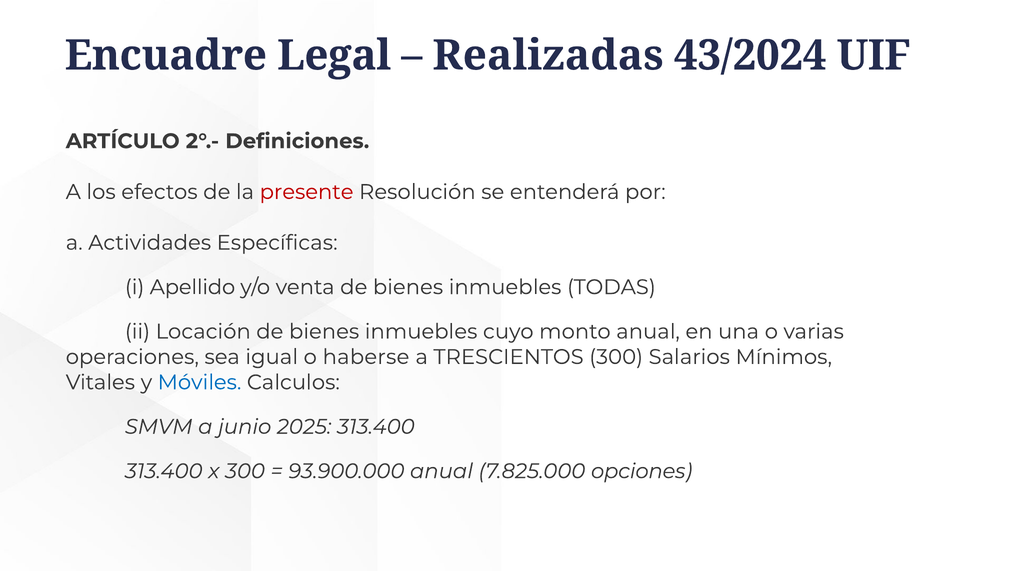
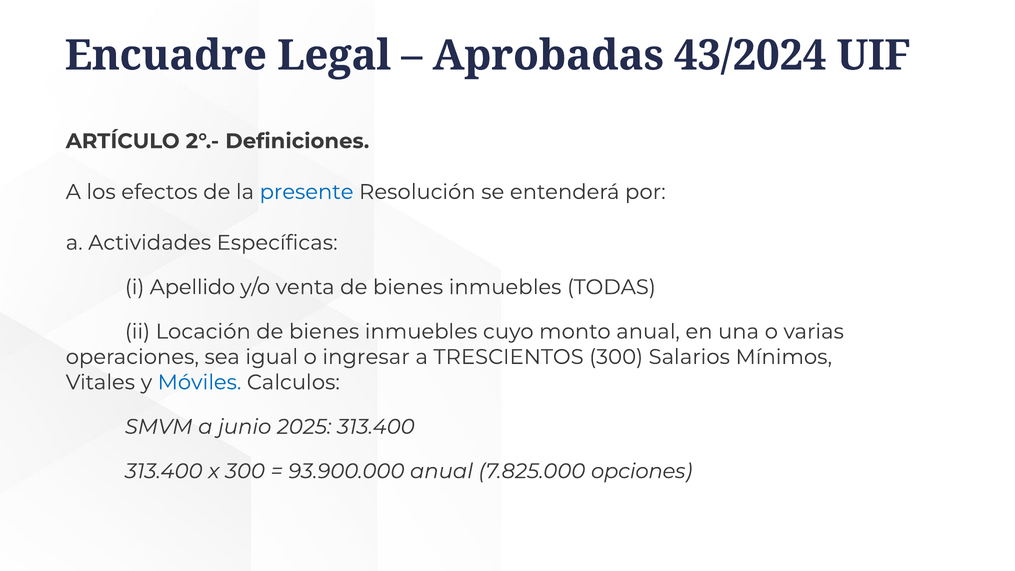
Realizadas: Realizadas -> Aprobadas
presente colour: red -> blue
haberse: haberse -> ingresar
